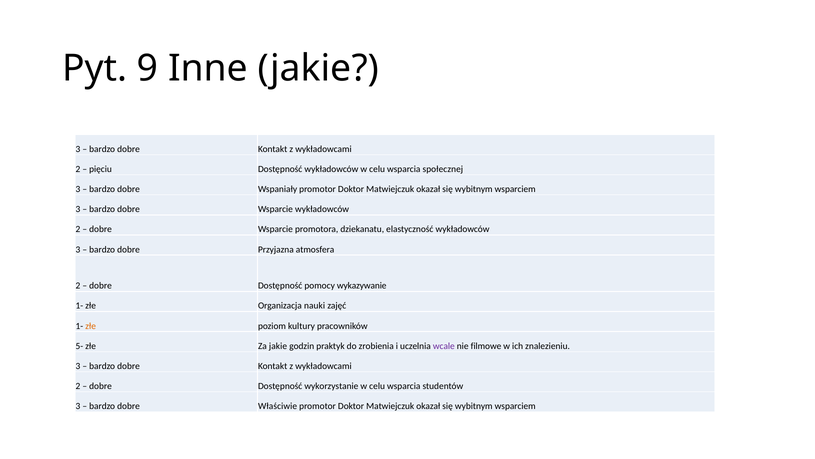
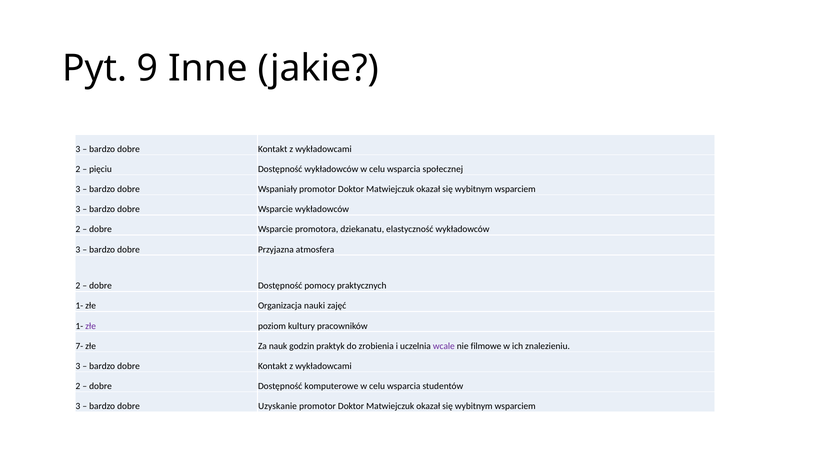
wykazywanie: wykazywanie -> praktycznych
złe at (91, 326) colour: orange -> purple
5-: 5- -> 7-
Za jakie: jakie -> nauk
wykorzystanie: wykorzystanie -> komputerowe
Właściwie: Właściwie -> Uzyskanie
